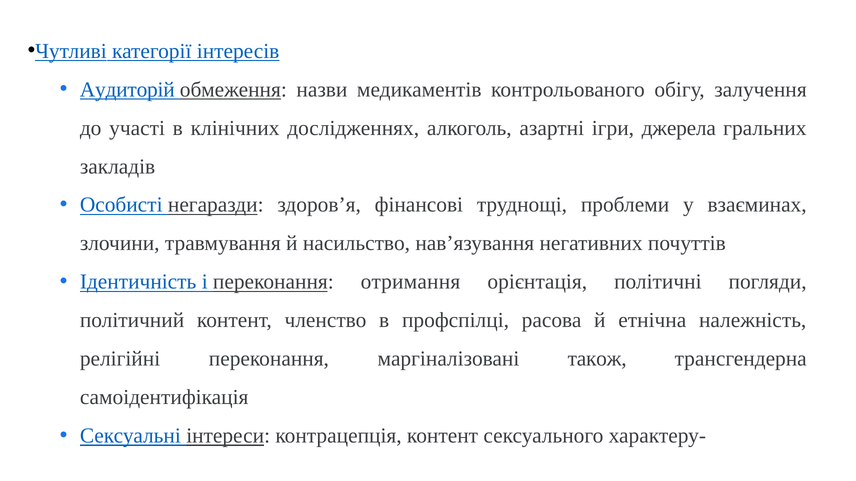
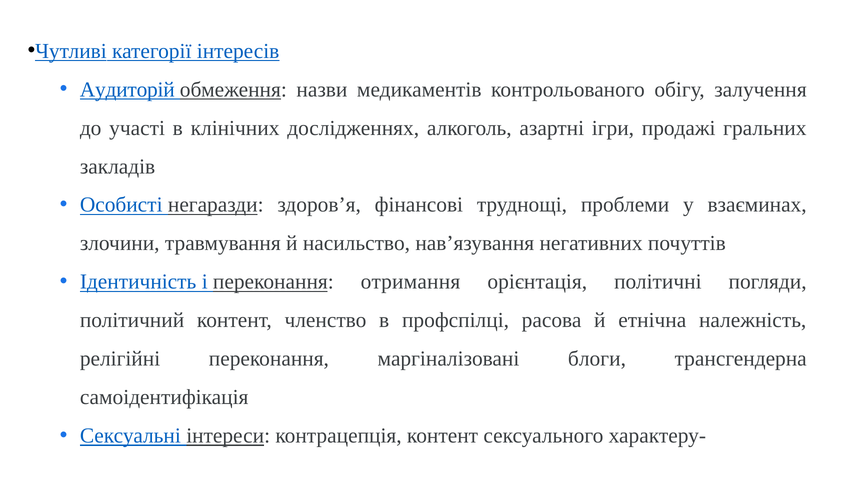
джерела: джерела -> продажі
також: також -> блоги
